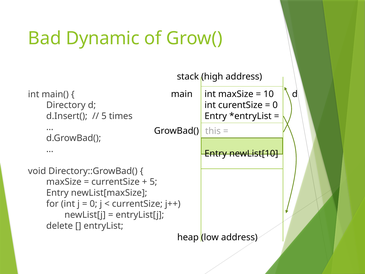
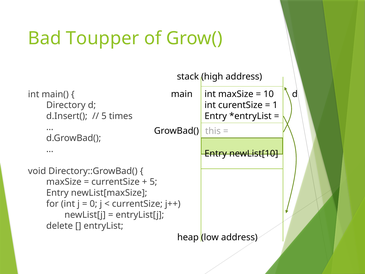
Dynamic: Dynamic -> Toupper
0 at (275, 105): 0 -> 1
